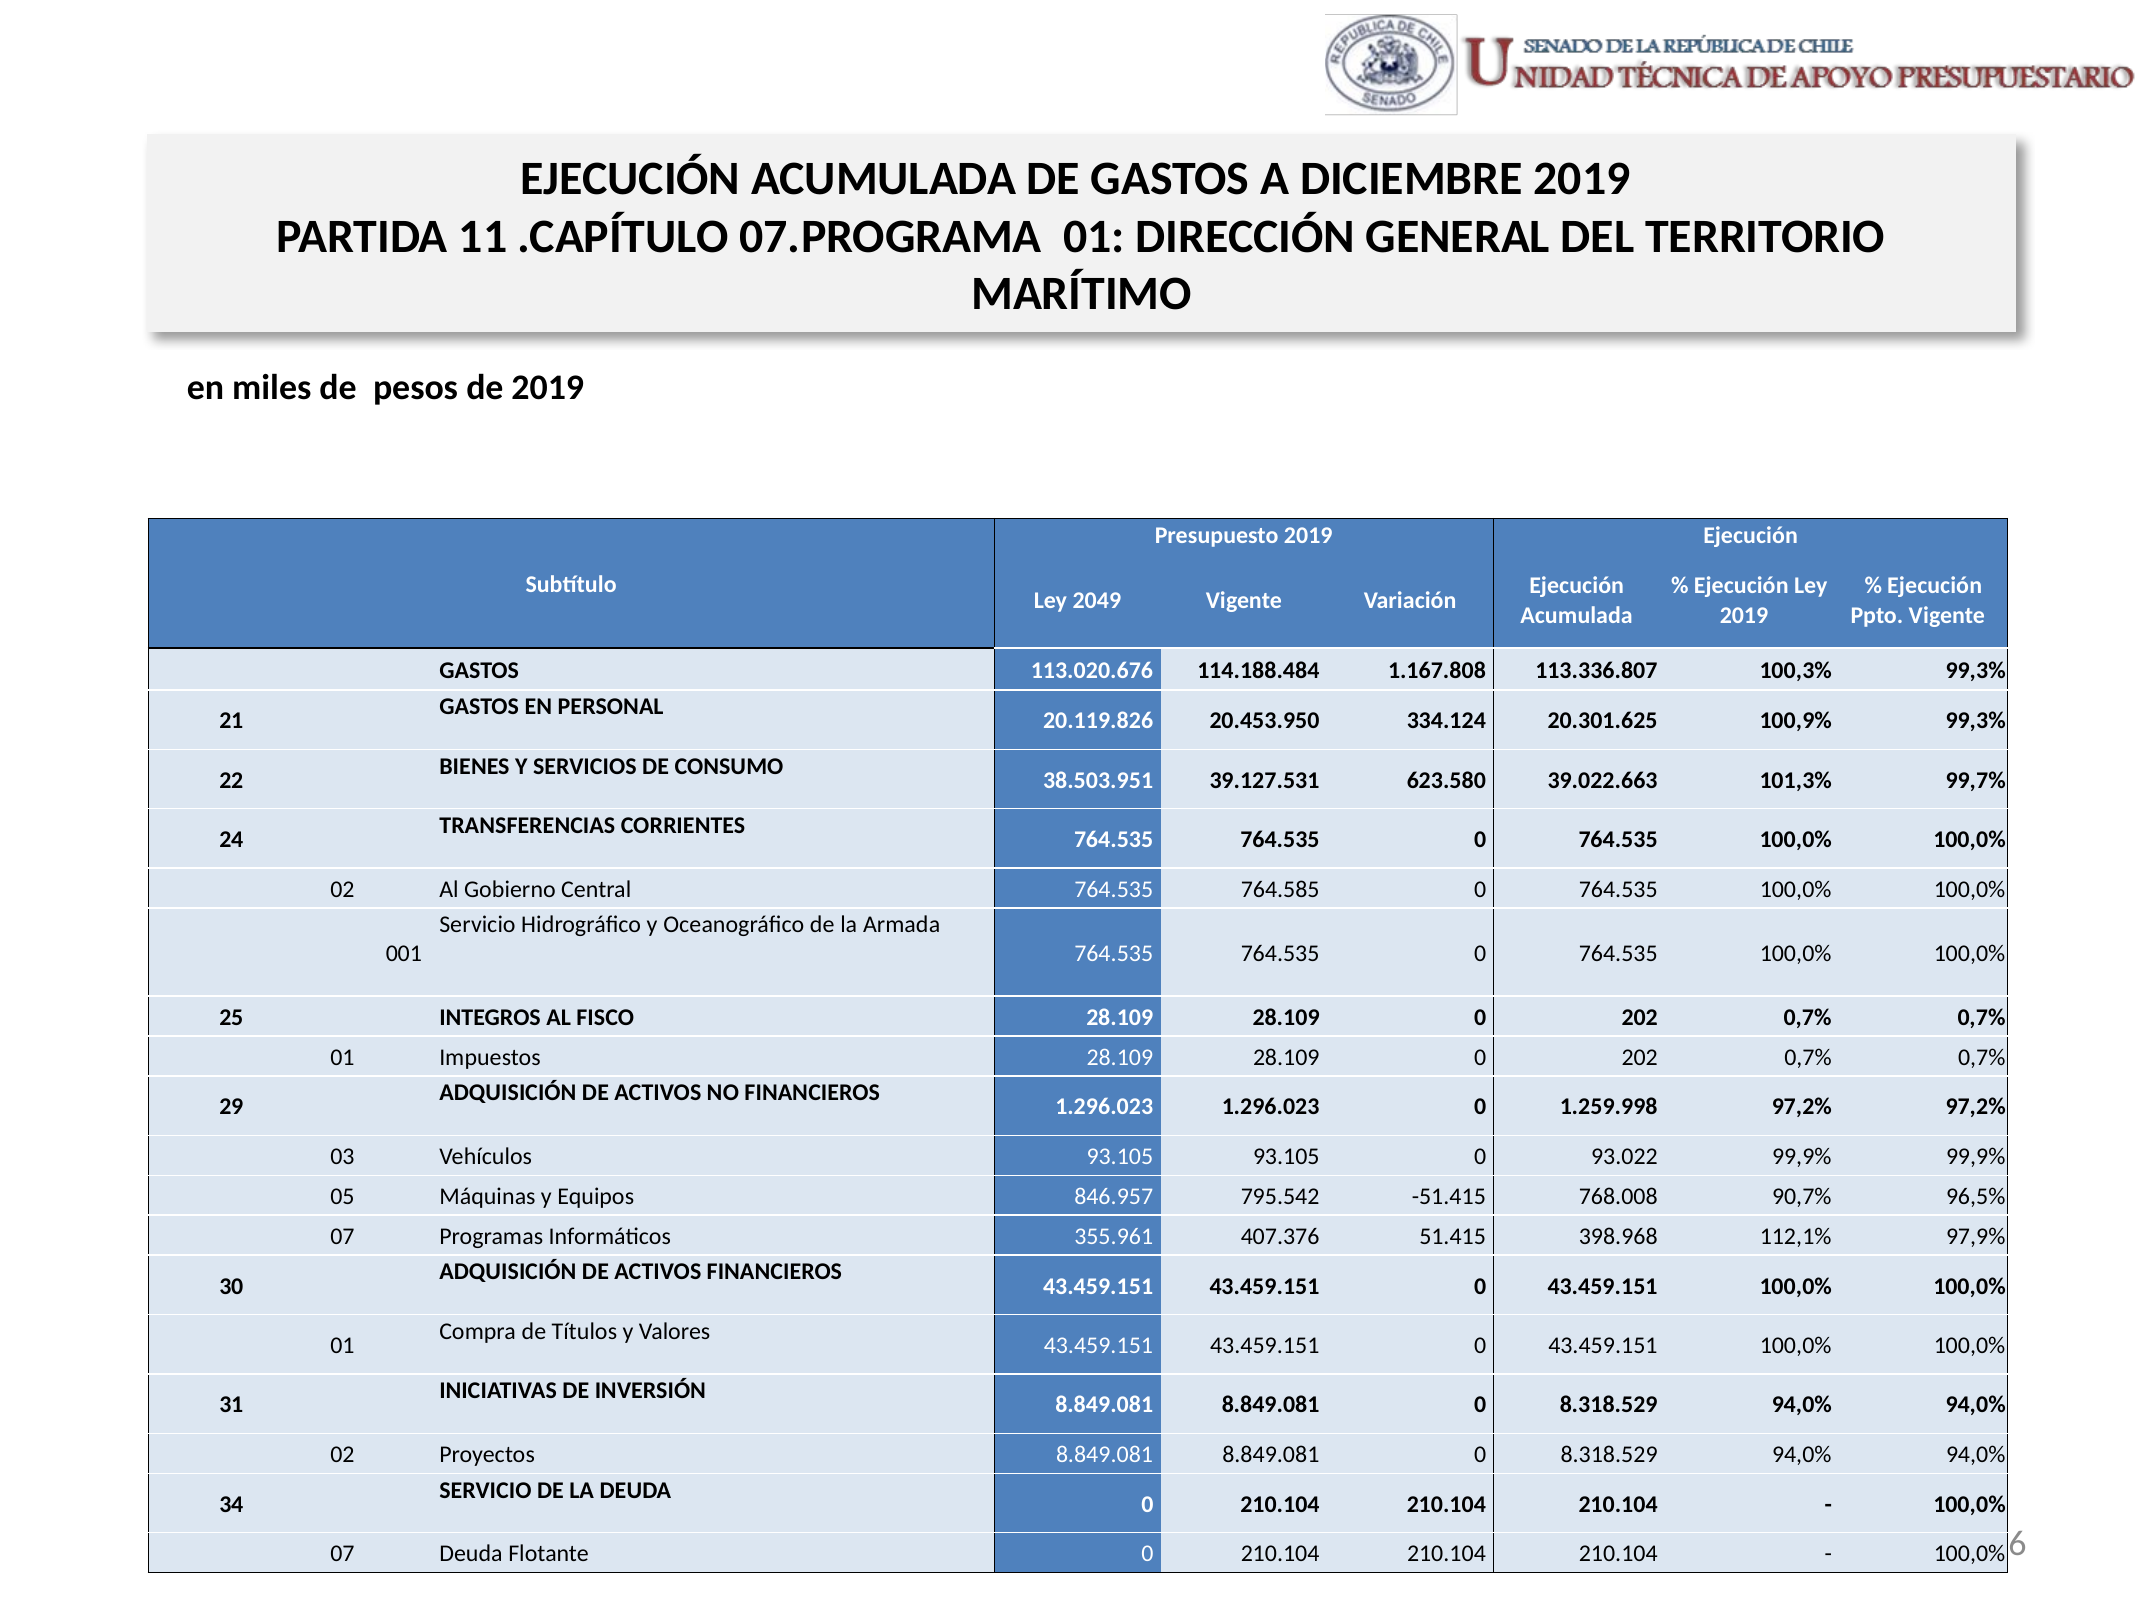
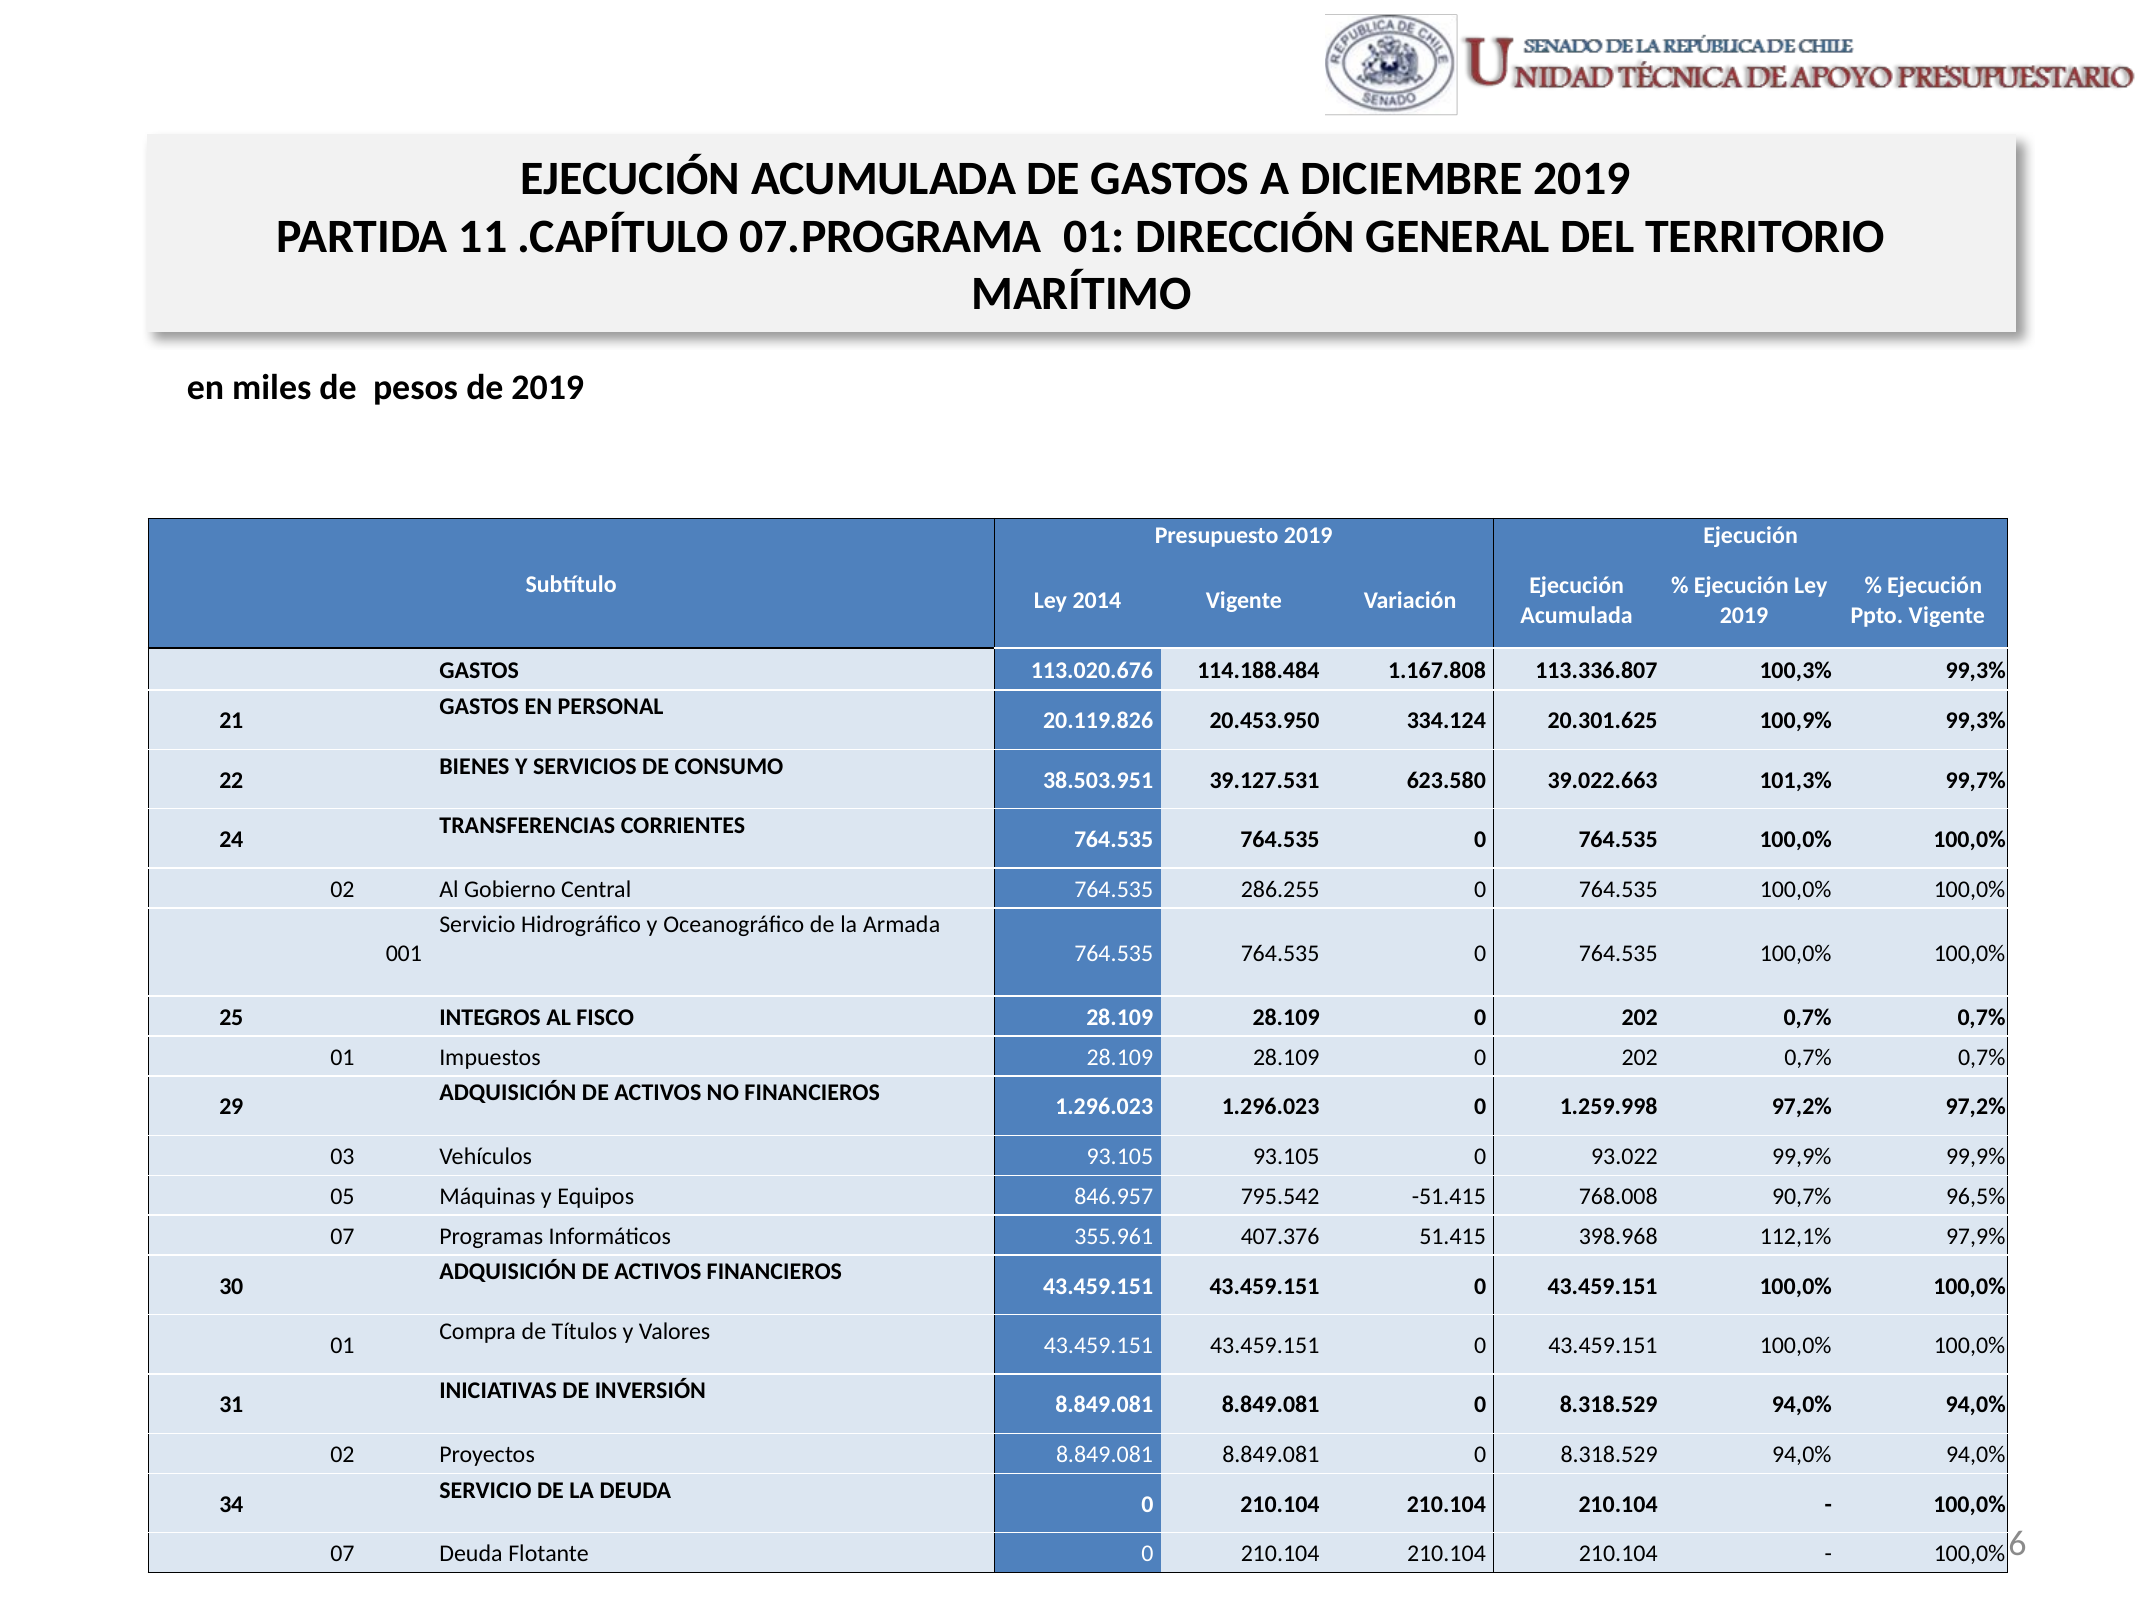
2049: 2049 -> 2014
764.585: 764.585 -> 286.255
